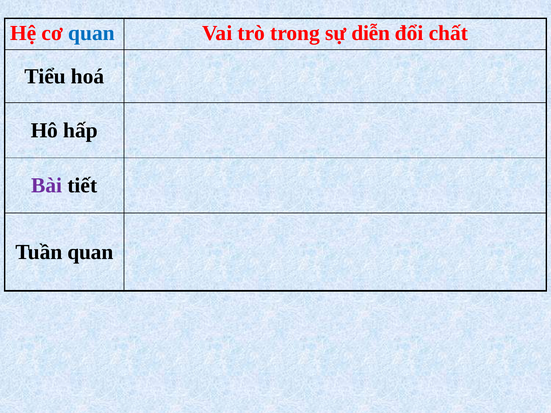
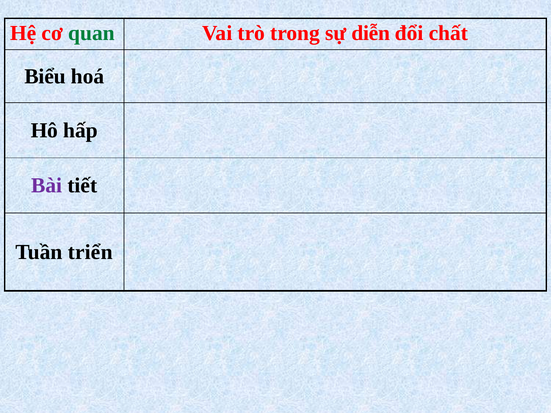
quan at (91, 33) colour: blue -> green
Tiểu: Tiểu -> Biểu
Tuần quan: quan -> triển
